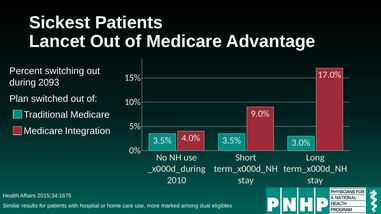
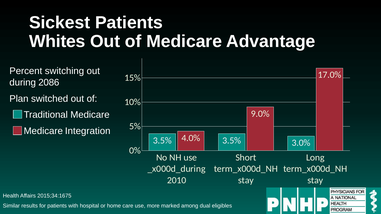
Lancet: Lancet -> Whites
2093: 2093 -> 2086
